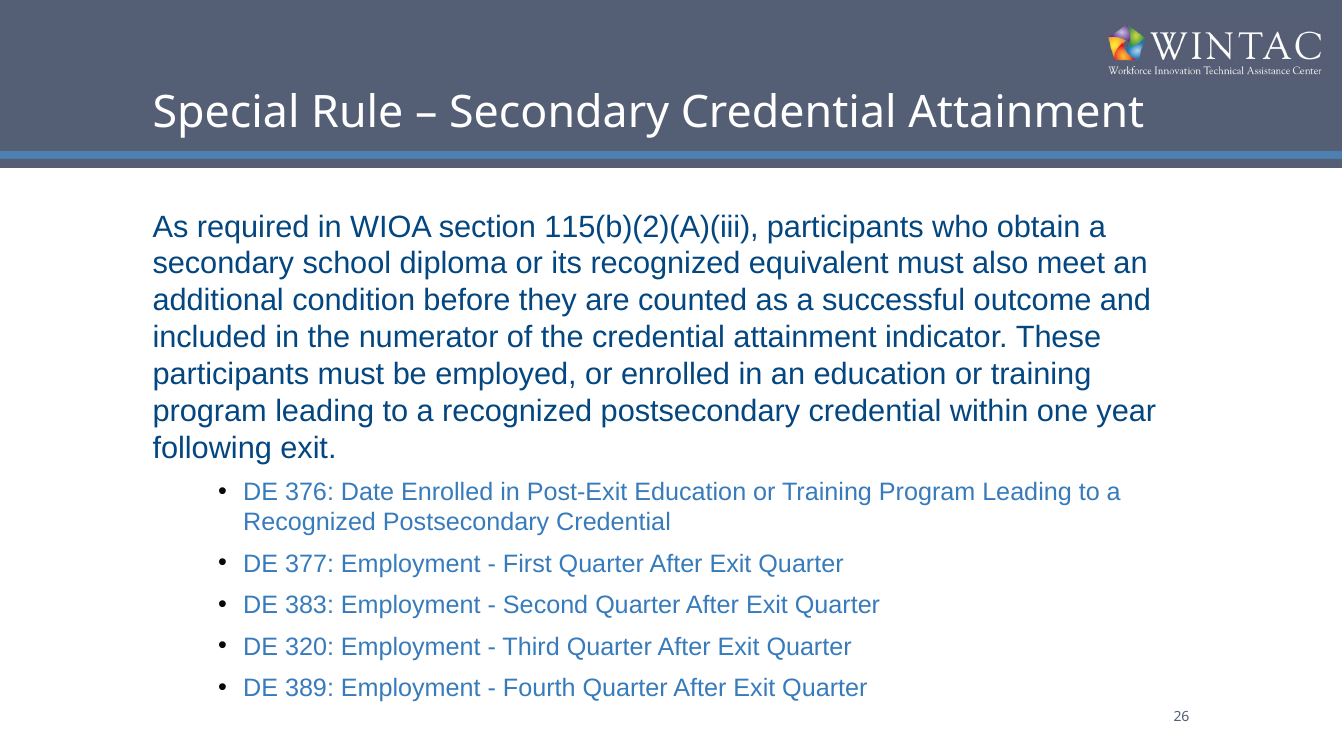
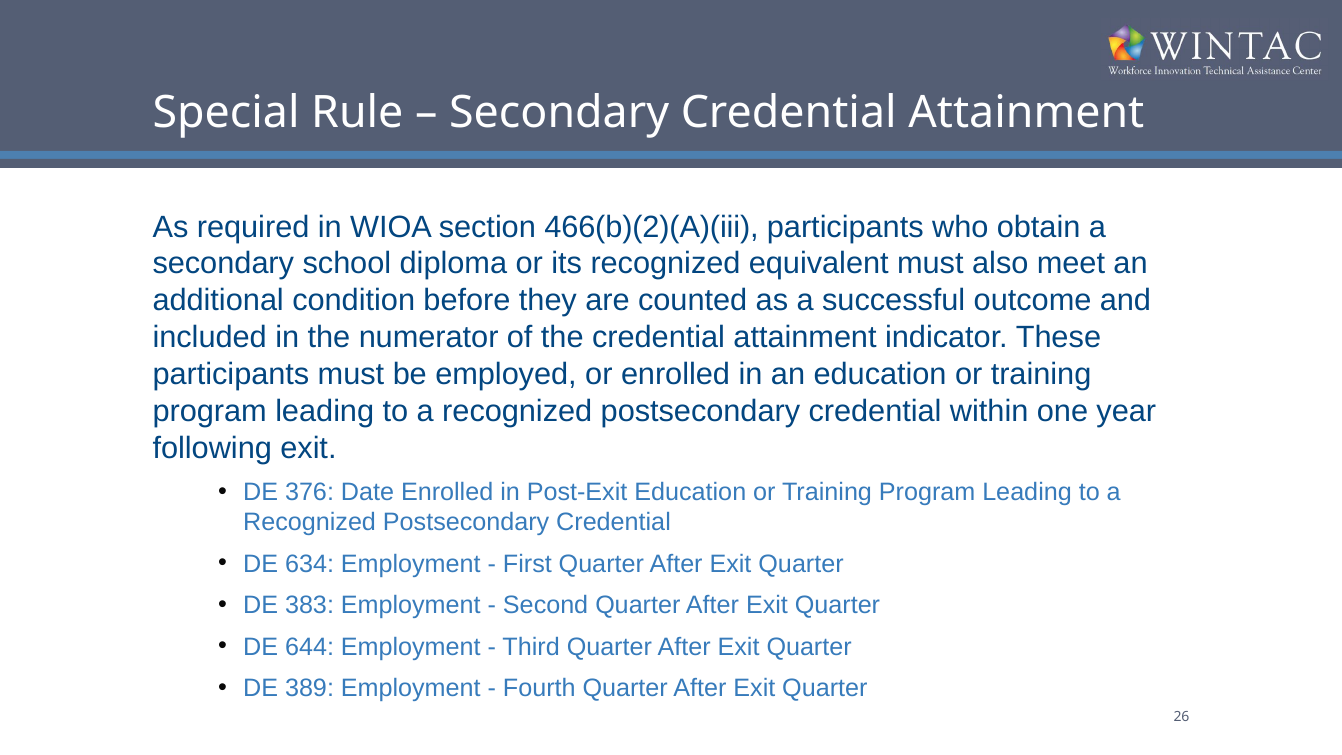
115(b)(2)(A)(iii: 115(b)(2)(A)(iii -> 466(b)(2)(A)(iii
377: 377 -> 634
320: 320 -> 644
